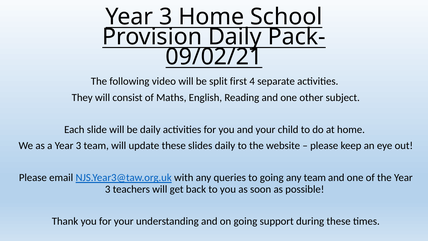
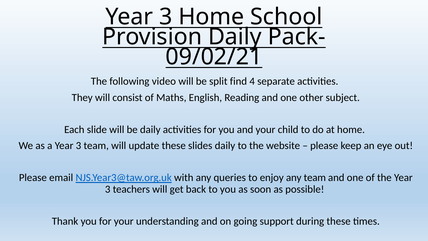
first: first -> find
to going: going -> enjoy
